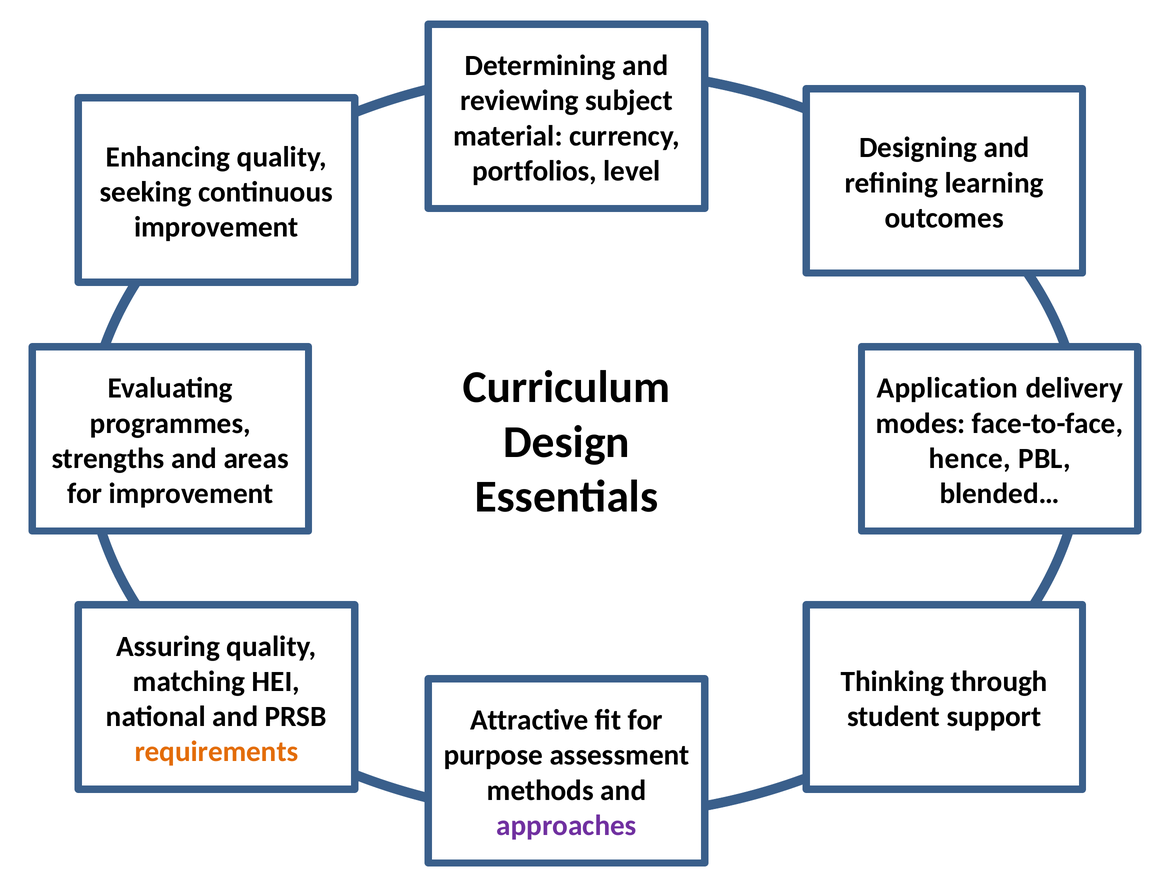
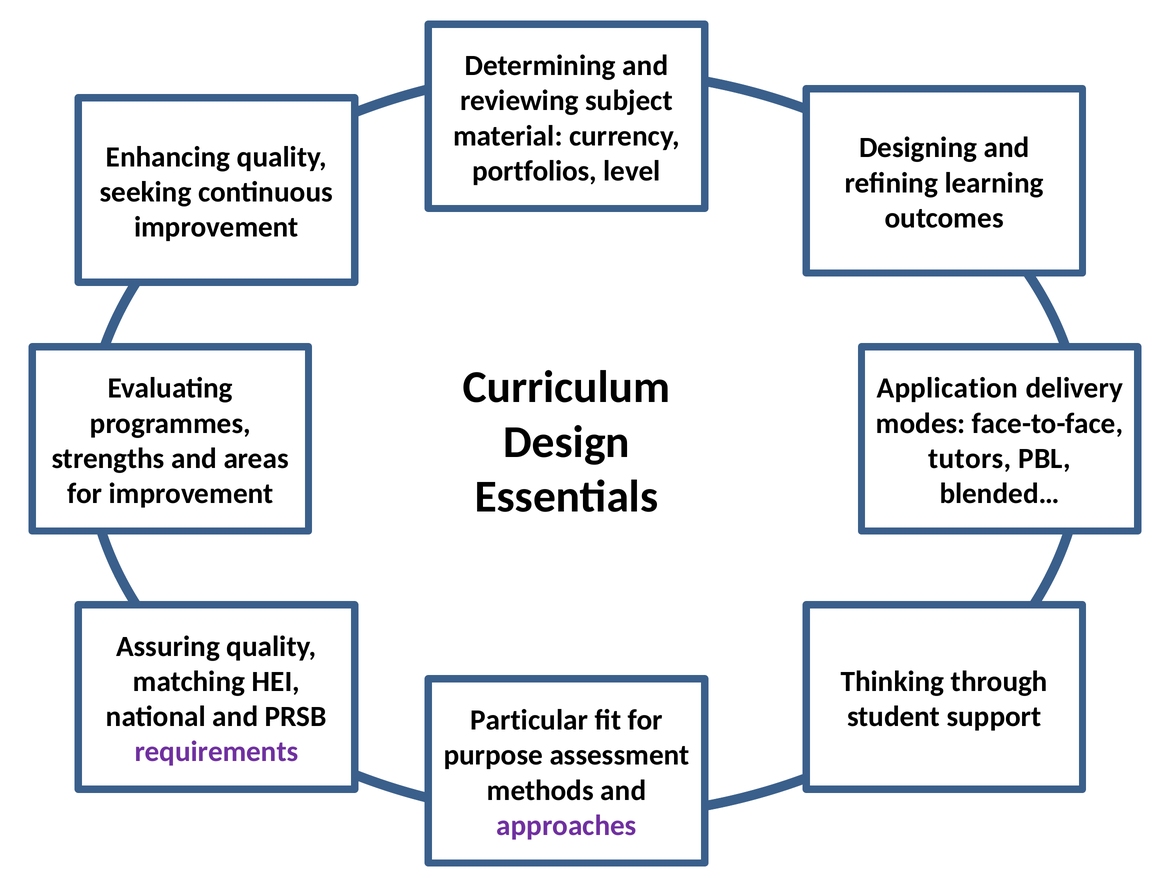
hence: hence -> tutors
Attractive: Attractive -> Particular
requirements colour: orange -> purple
